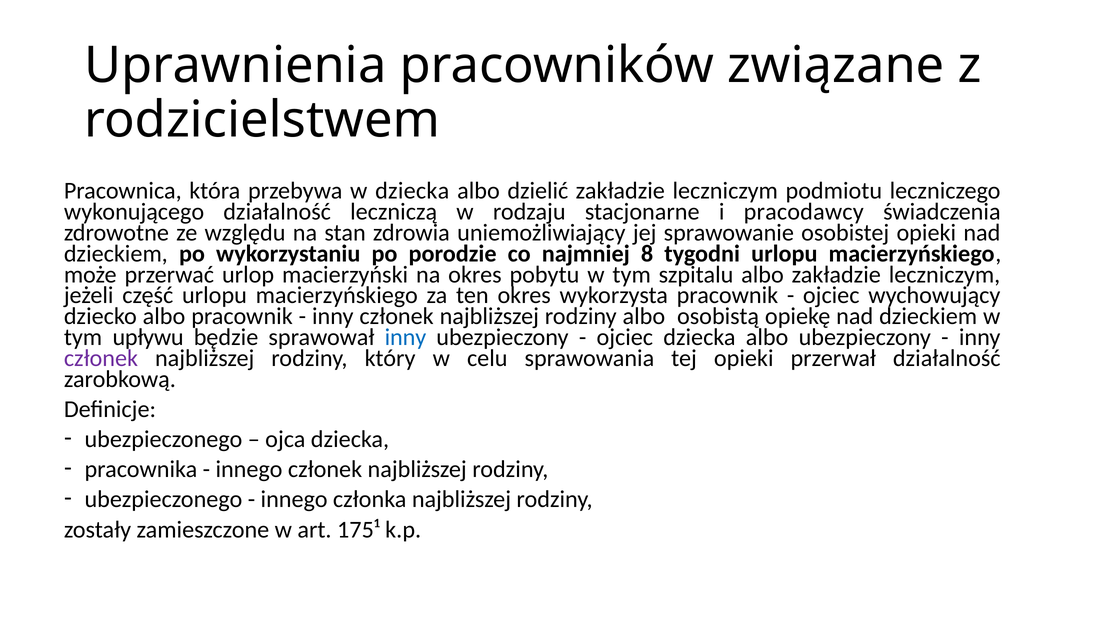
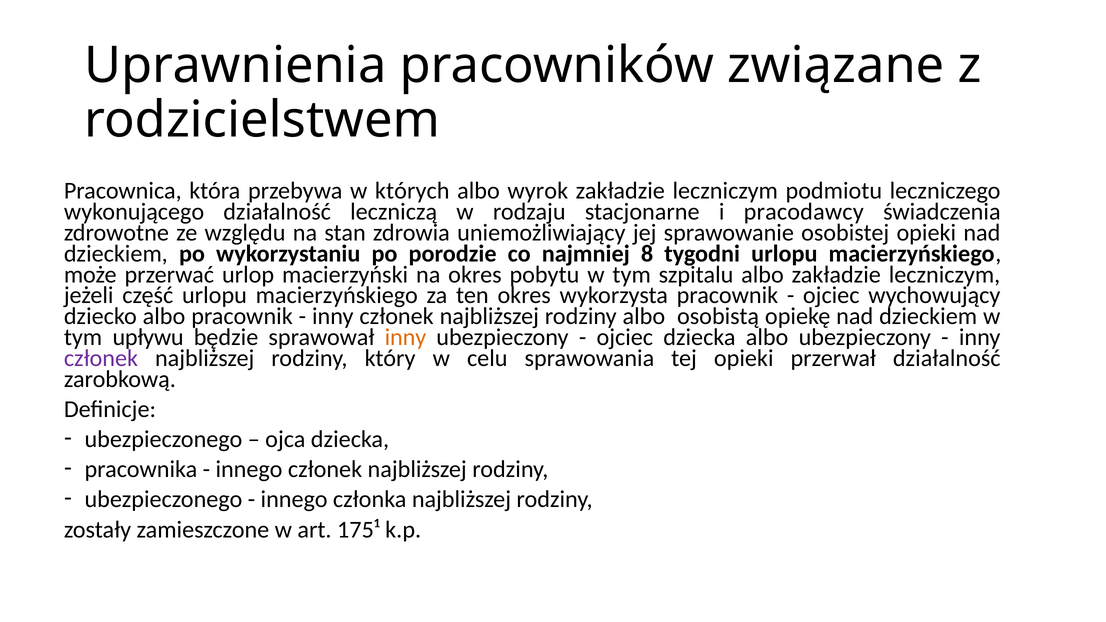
w dziecka: dziecka -> których
dzielić: dzielić -> wyrok
inny at (405, 337) colour: blue -> orange
